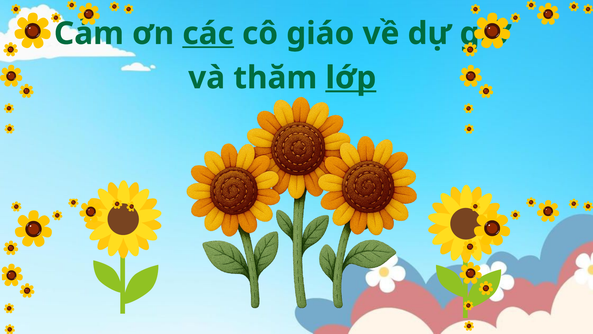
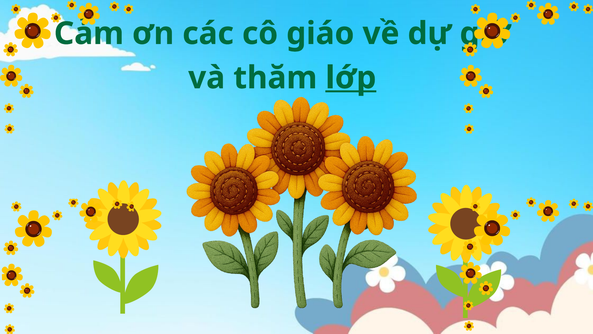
các underline: present -> none
